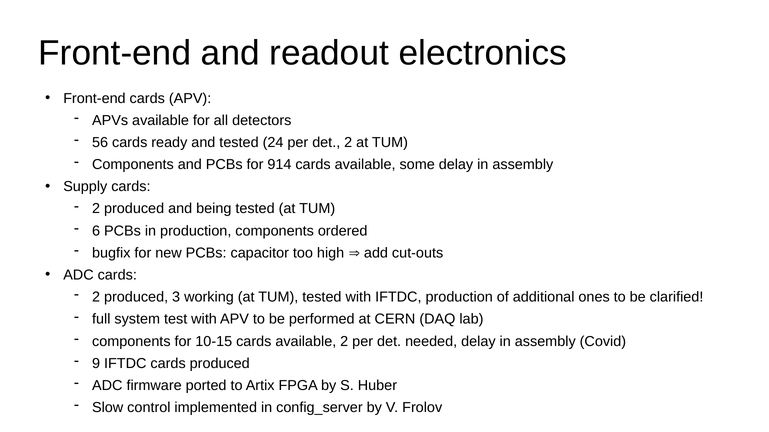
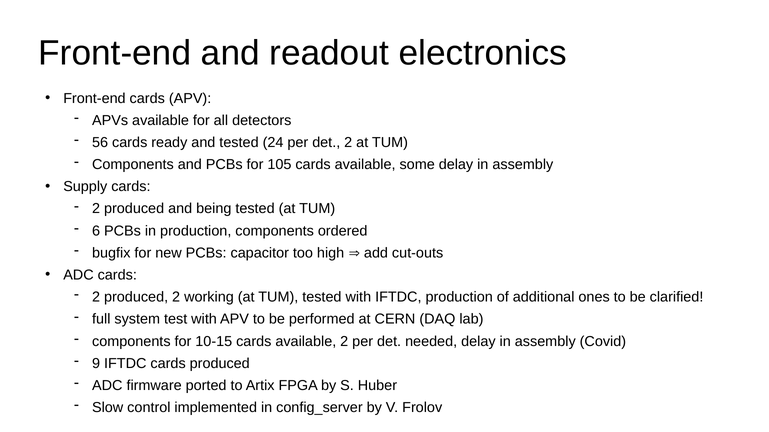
914: 914 -> 105
produced 3: 3 -> 2
